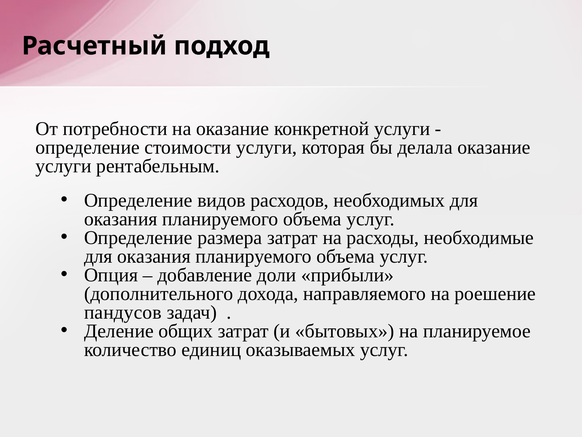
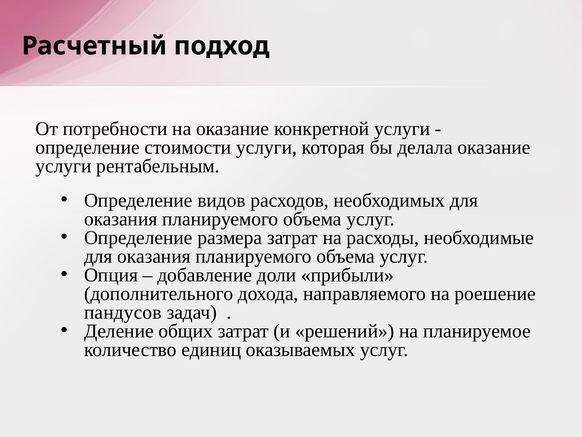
бытовых: бытовых -> решений
